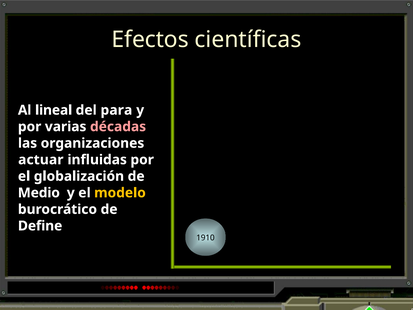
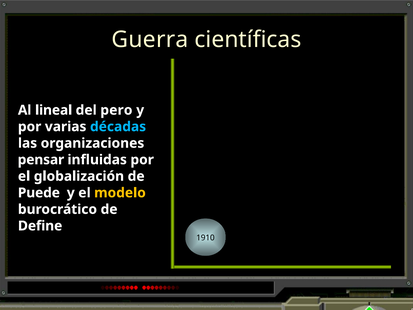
Efectos: Efectos -> Guerra
para: para -> pero
décadas colour: pink -> light blue
actuar: actuar -> pensar
Medio: Medio -> Puede
